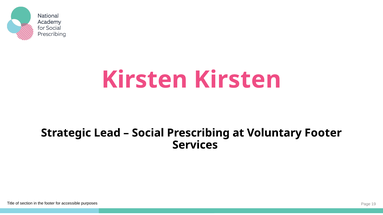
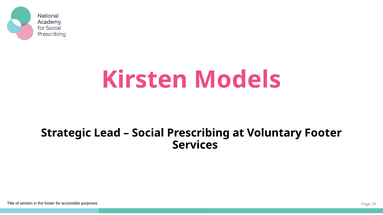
Kirsten Kirsten: Kirsten -> Models
